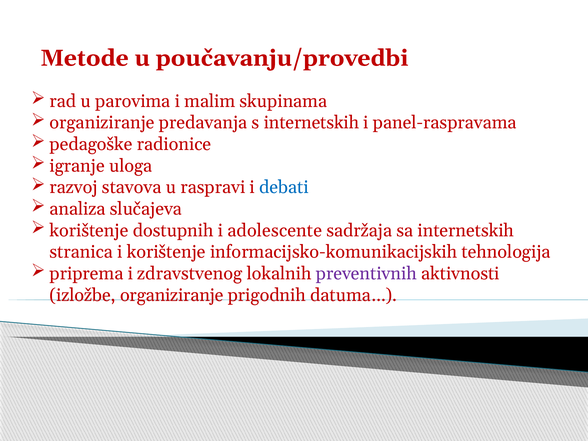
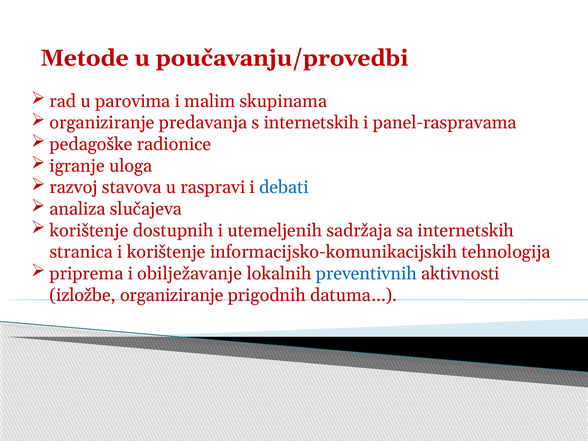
adolescente: adolescente -> utemeljenih
zdravstvenog: zdravstvenog -> obilježavanje
preventivnih colour: purple -> blue
